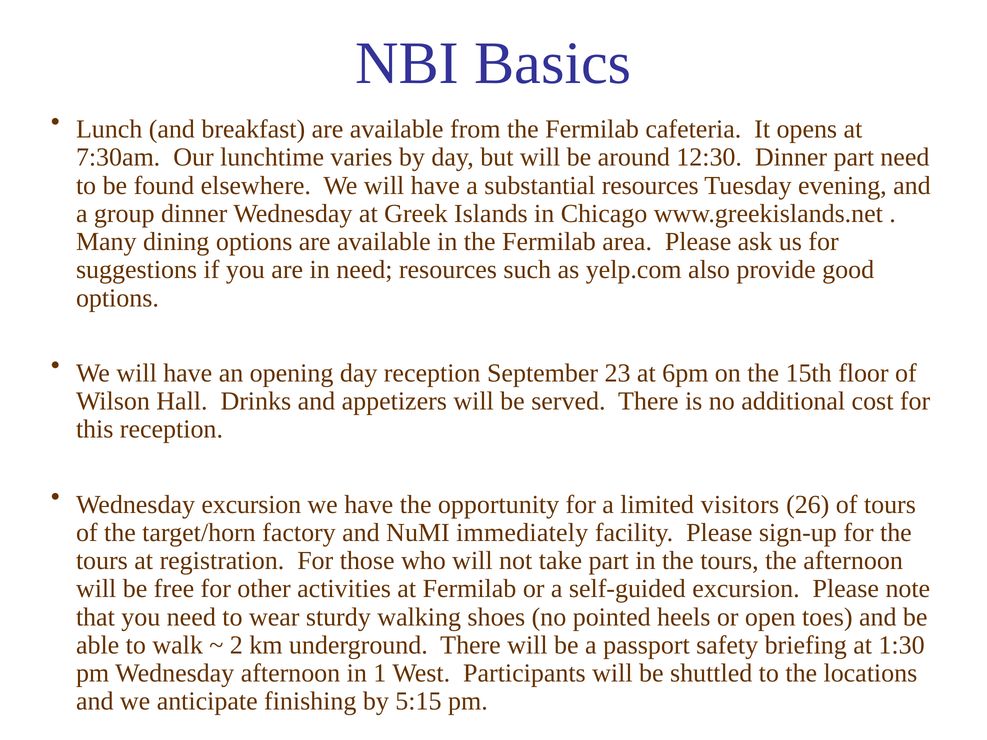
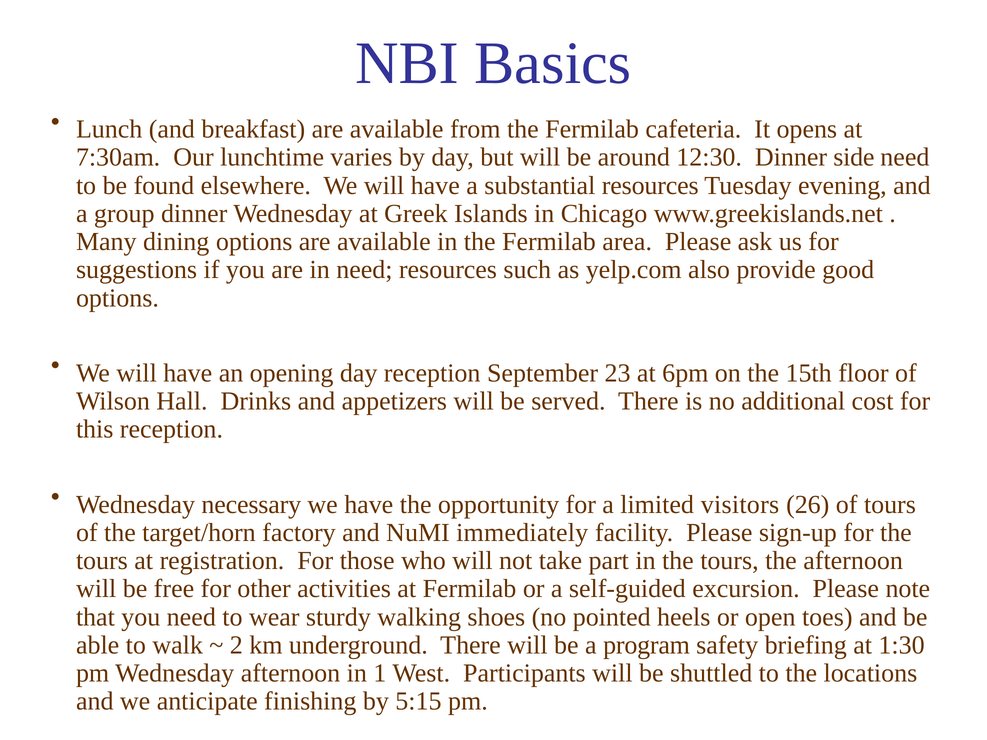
Dinner part: part -> side
Wednesday excursion: excursion -> necessary
passport: passport -> program
